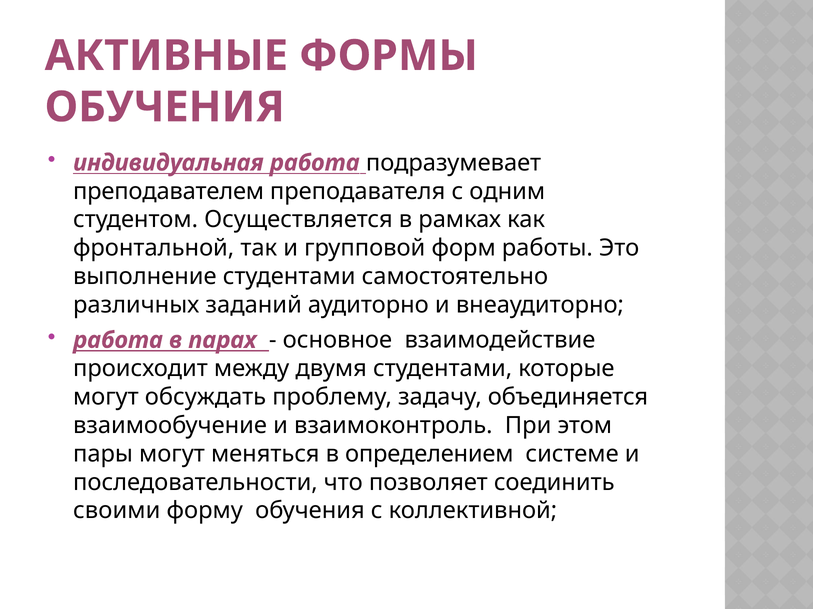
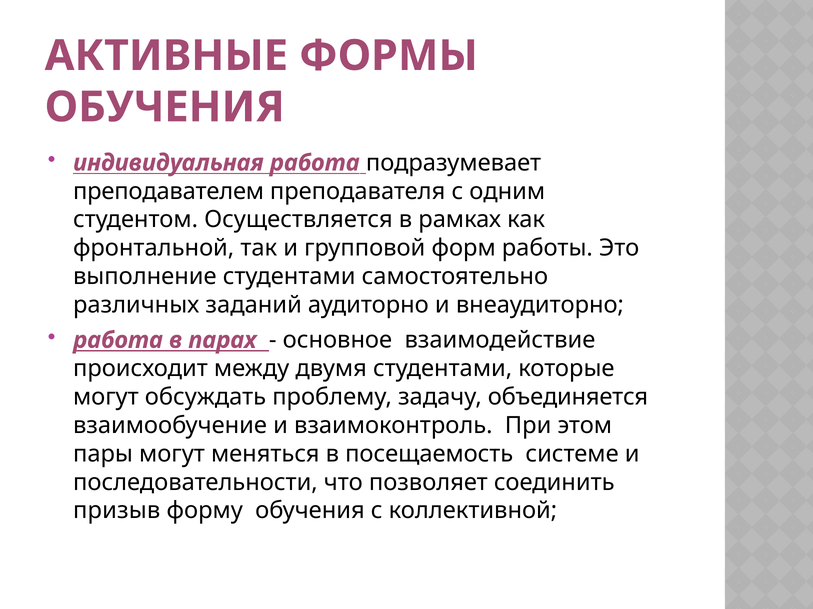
определением: определением -> посещаемость
своими: своими -> призыв
